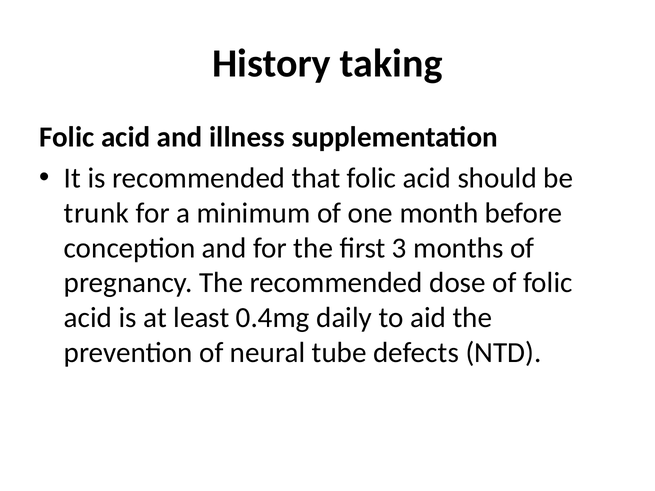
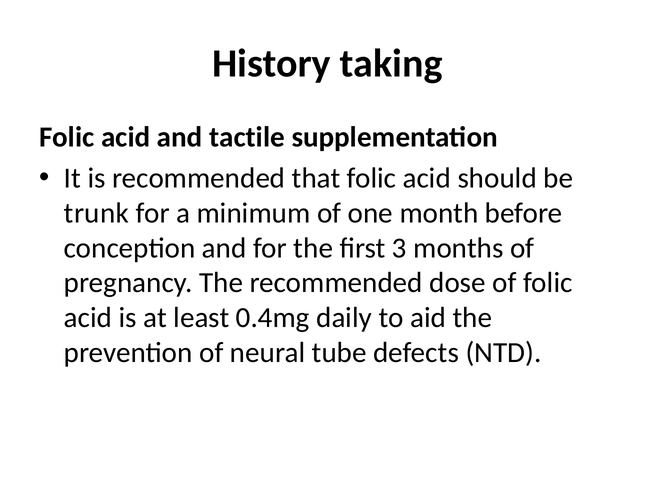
illness: illness -> tactile
